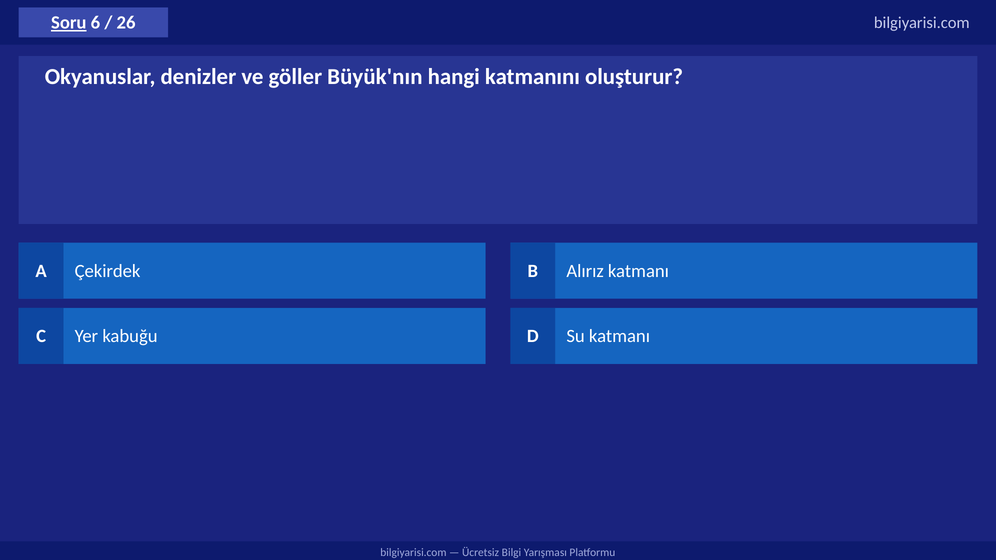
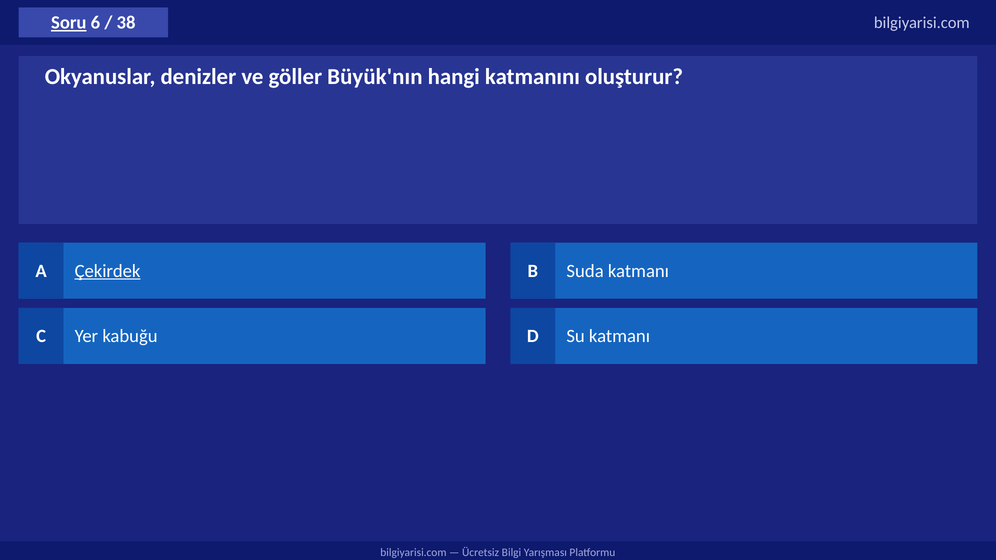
26: 26 -> 38
Çekirdek underline: none -> present
Alırız: Alırız -> Suda
